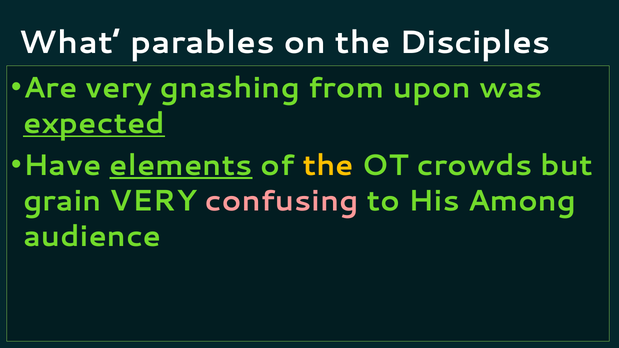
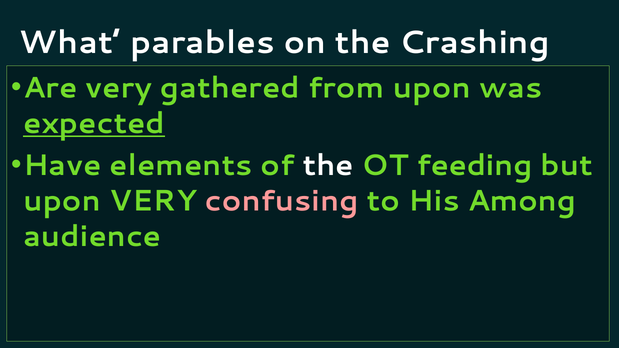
Disciples: Disciples -> Crashing
gnashing: gnashing -> gathered
elements underline: present -> none
the at (328, 165) colour: yellow -> white
crowds: crowds -> feeding
grain at (62, 201): grain -> upon
